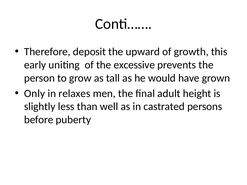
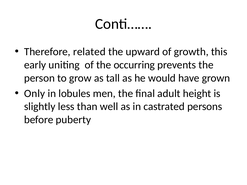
deposit: deposit -> related
excessive: excessive -> occurring
relaxes: relaxes -> lobules
